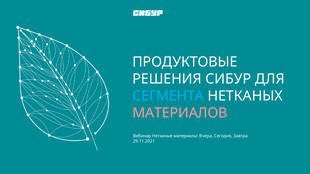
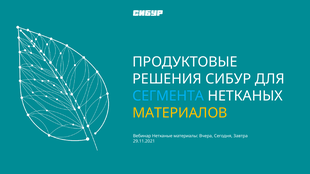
МАТЕРИАЛОВ colour: pink -> yellow
